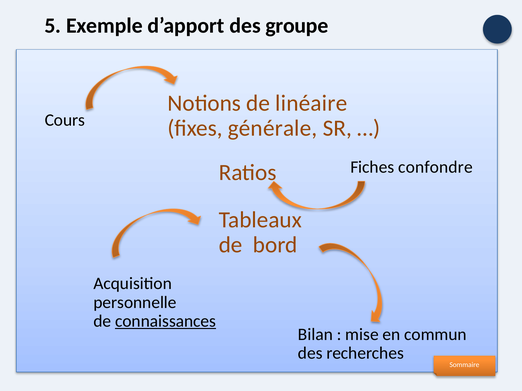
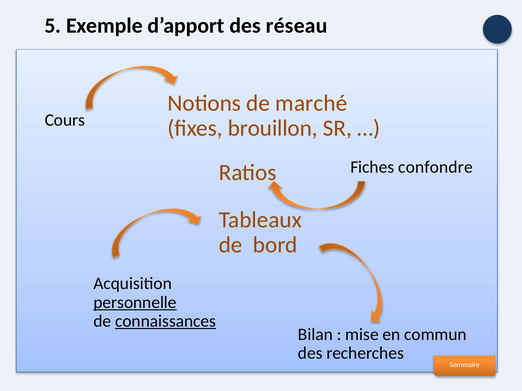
groupe: groupe -> réseau
linéaire: linéaire -> marché
générale: générale -> brouillon
personnelle underline: none -> present
